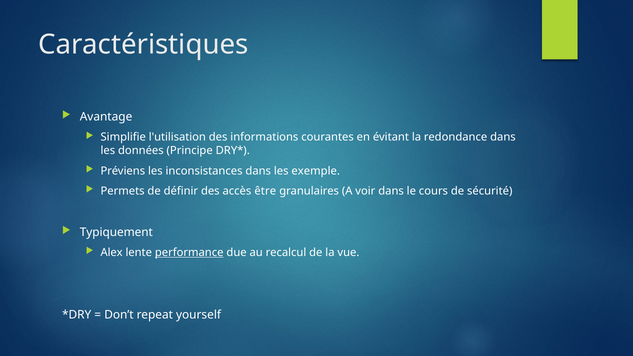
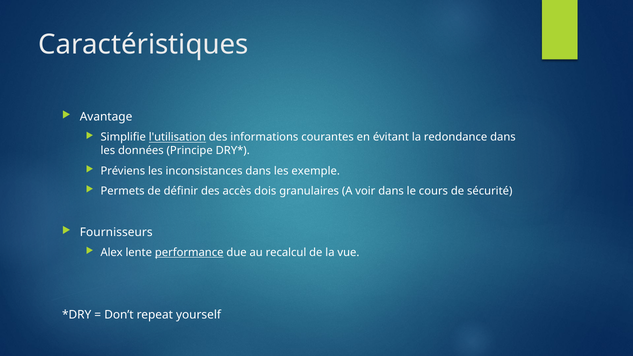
l'utilisation underline: none -> present
être: être -> dois
Typiquement: Typiquement -> Fournisseurs
